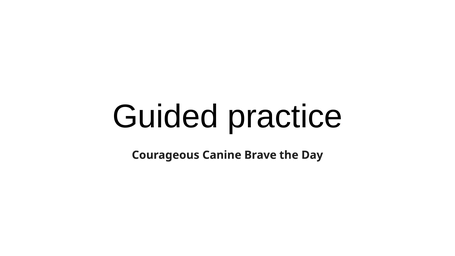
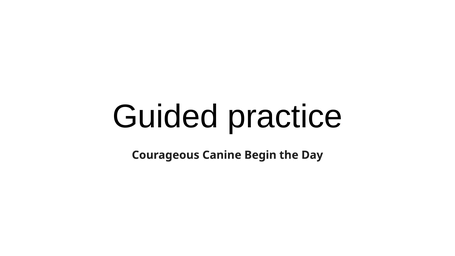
Brave: Brave -> Begin
